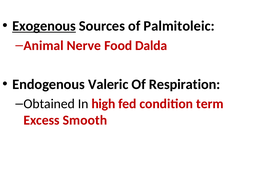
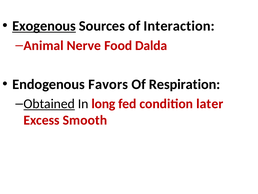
Palmitoleic: Palmitoleic -> Interaction
Valeric: Valeric -> Favors
Obtained underline: none -> present
high: high -> long
term: term -> later
